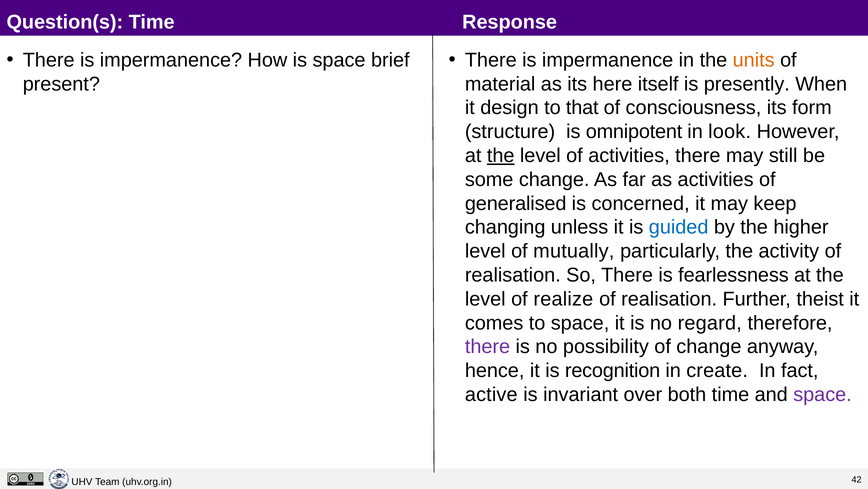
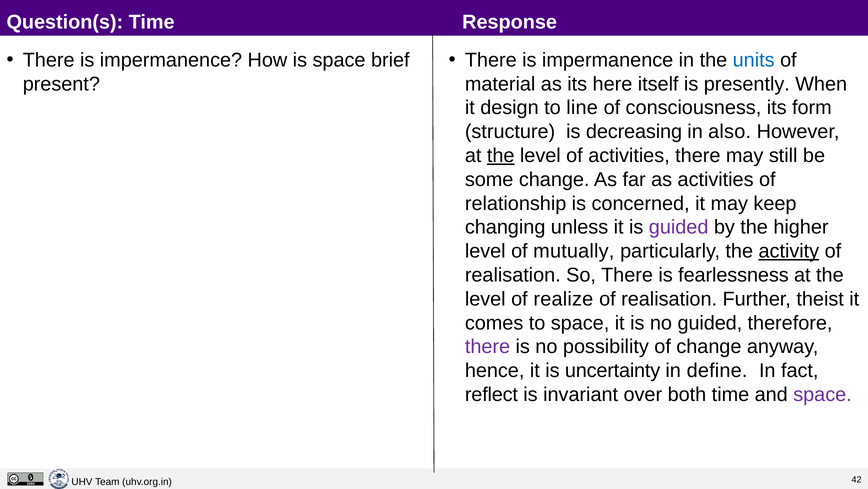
units colour: orange -> blue
that: that -> line
omnipotent: omnipotent -> decreasing
look: look -> also
generalised: generalised -> relationship
guided at (679, 227) colour: blue -> purple
activity underline: none -> present
no regard: regard -> guided
recognition: recognition -> uncertainty
create: create -> define
active: active -> reflect
